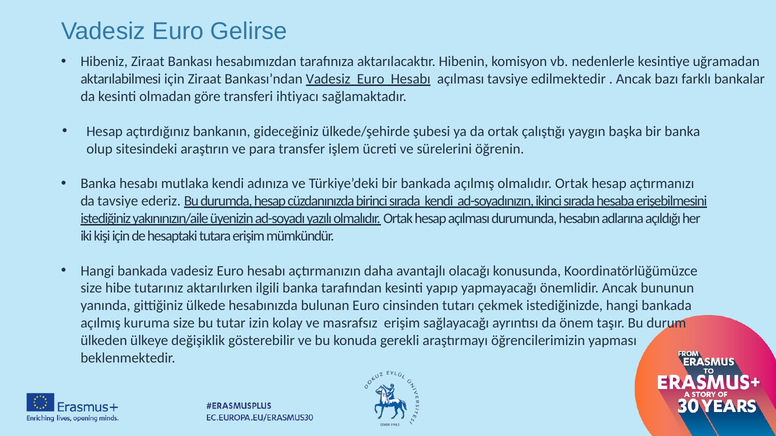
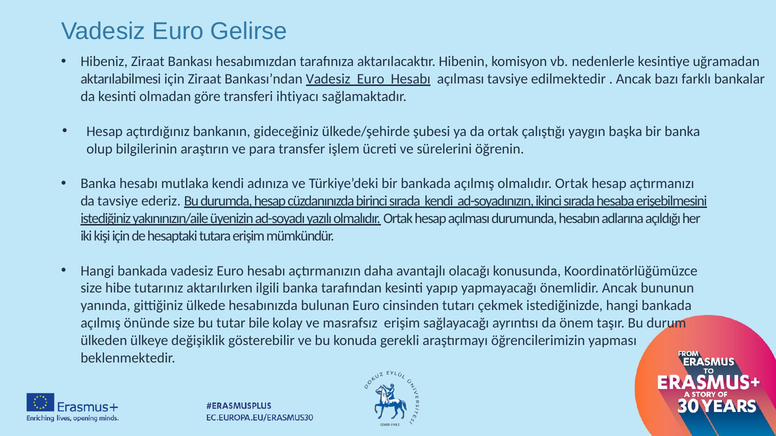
sitesindeki: sitesindeki -> bilgilerinin
kuruma: kuruma -> önünde
izin: izin -> bile
